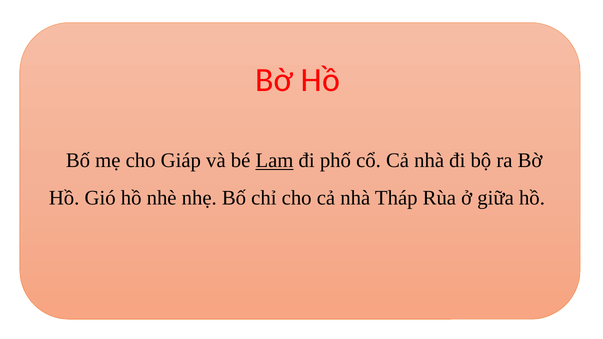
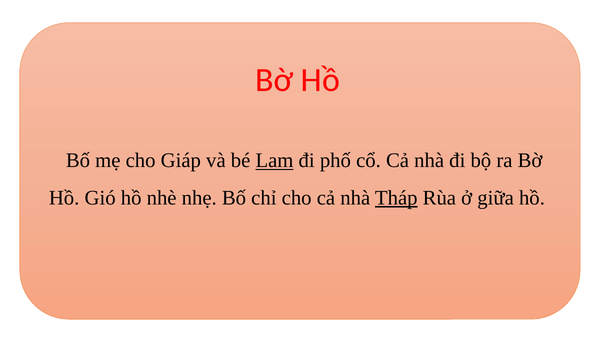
Tháp underline: none -> present
